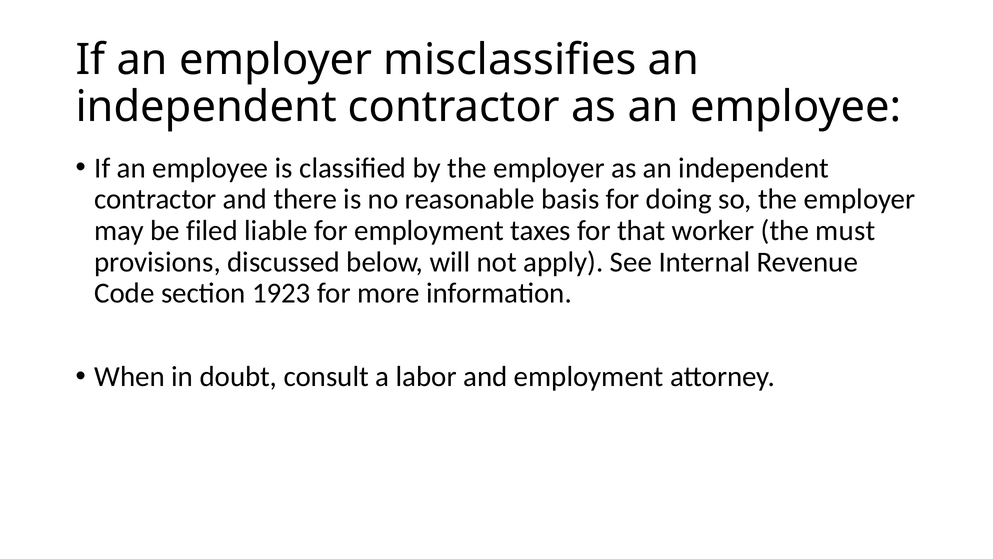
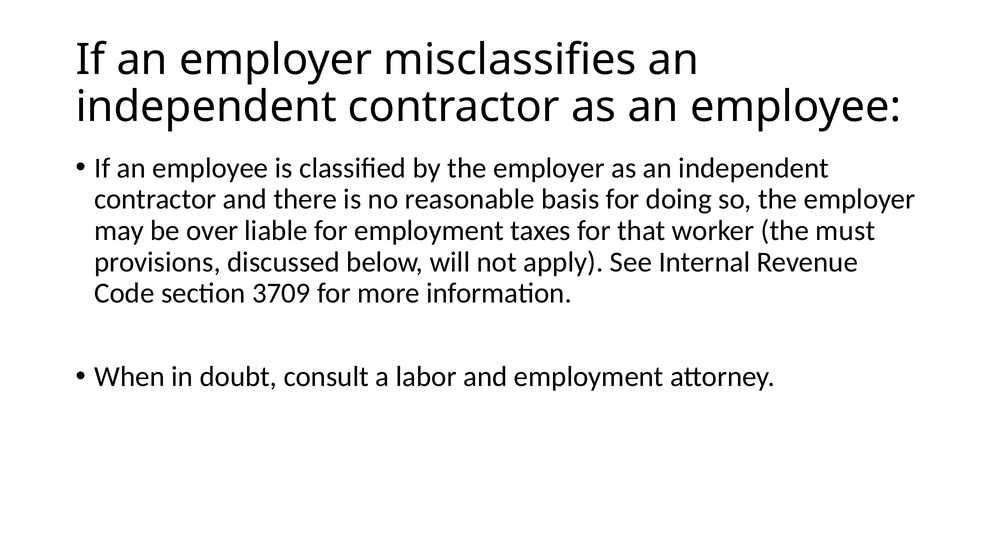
filed: filed -> over
1923: 1923 -> 3709
